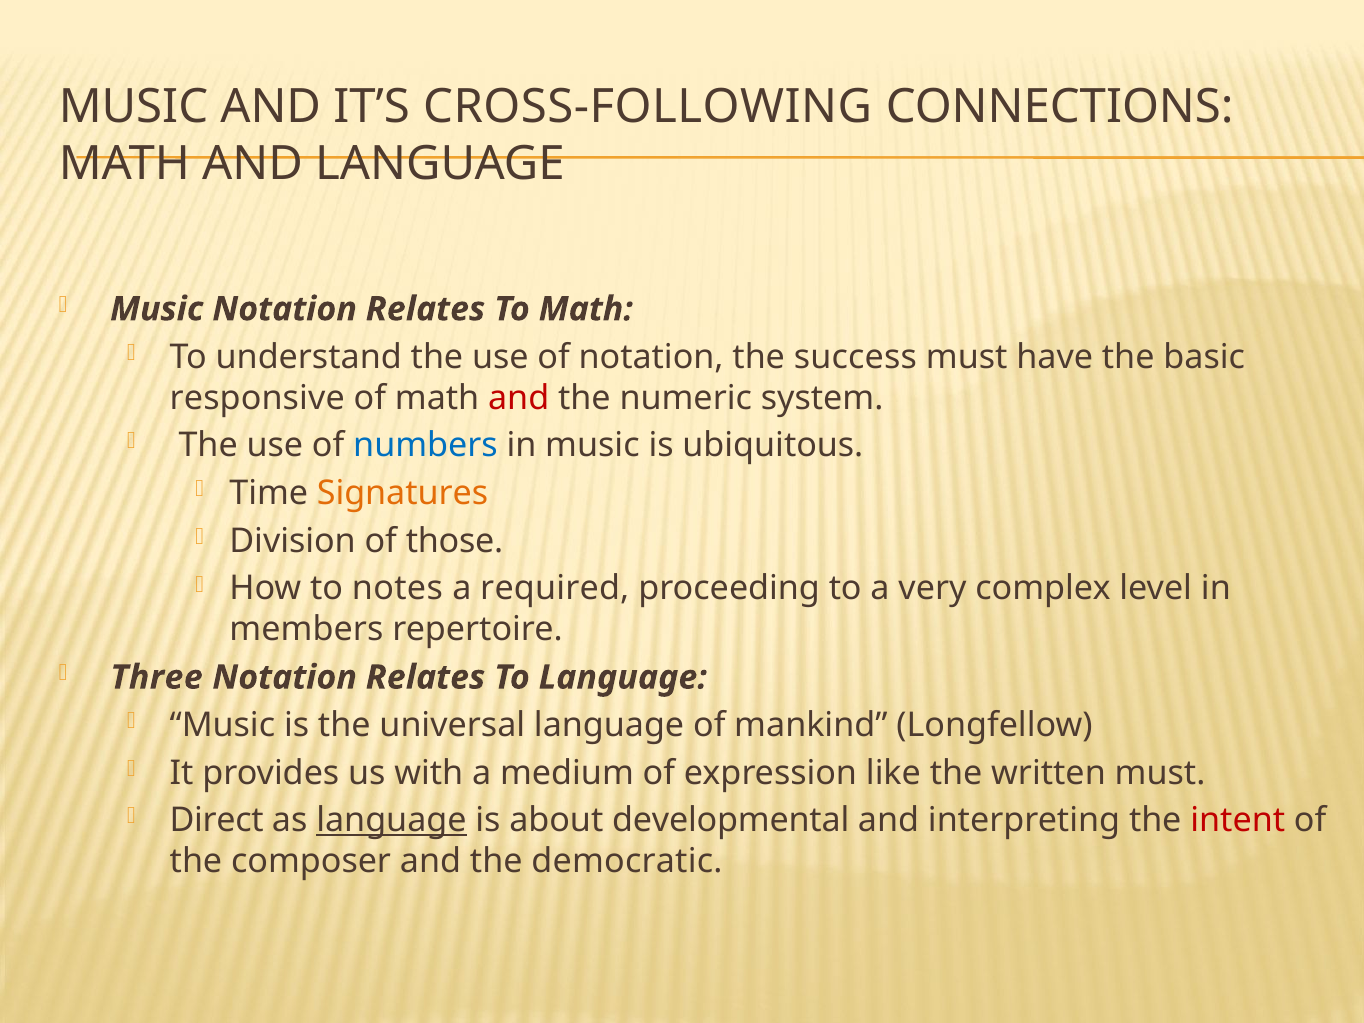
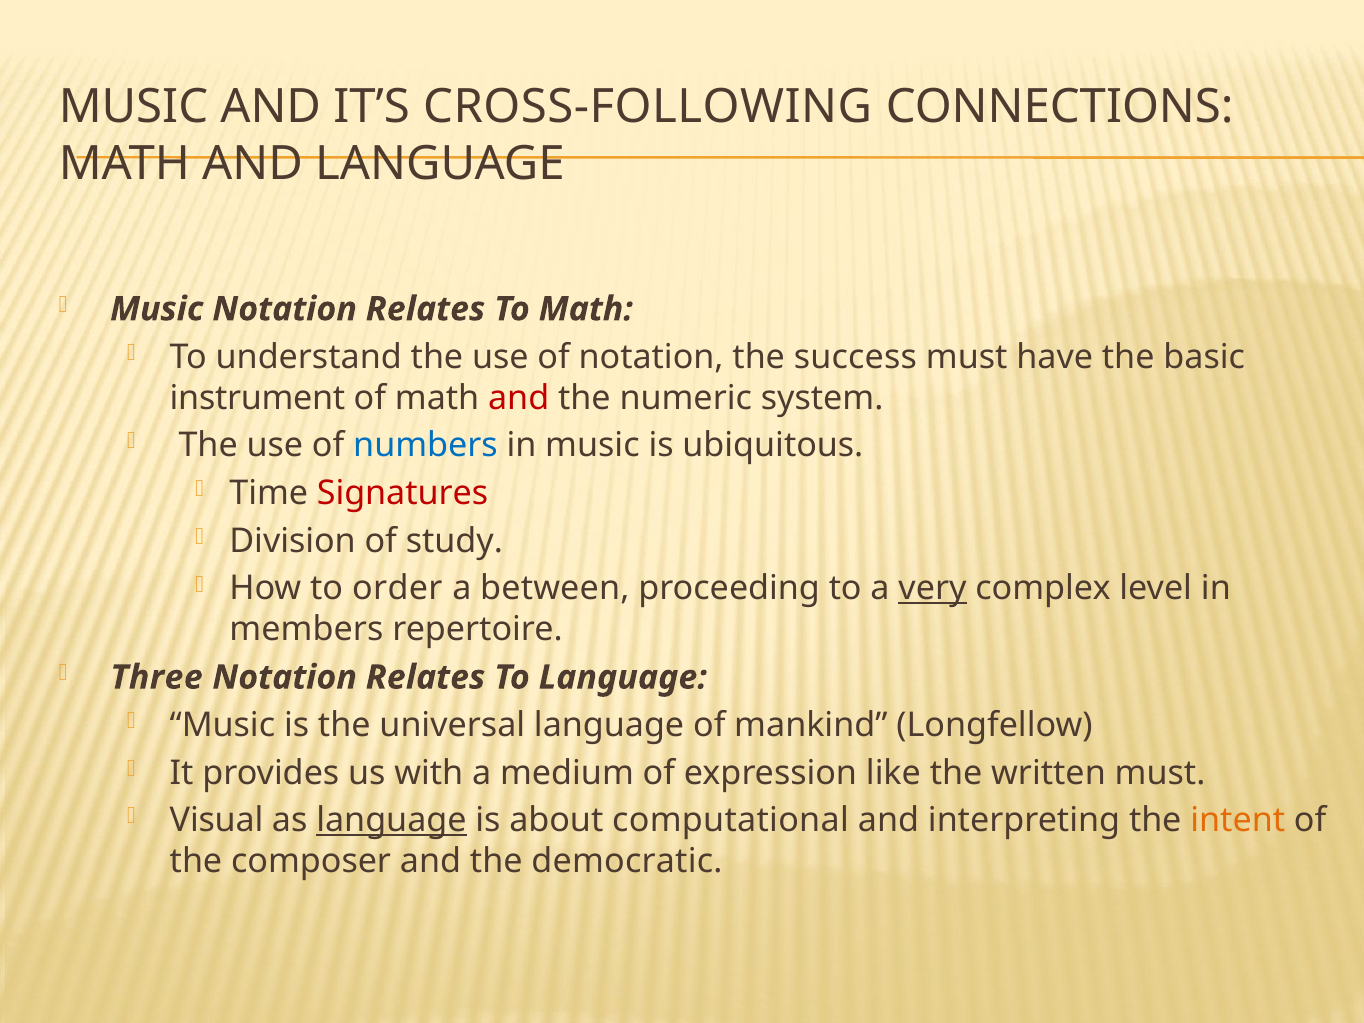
responsive: responsive -> instrument
Signatures colour: orange -> red
those: those -> study
notes: notes -> order
required: required -> between
very underline: none -> present
Direct: Direct -> Visual
developmental: developmental -> computational
intent colour: red -> orange
